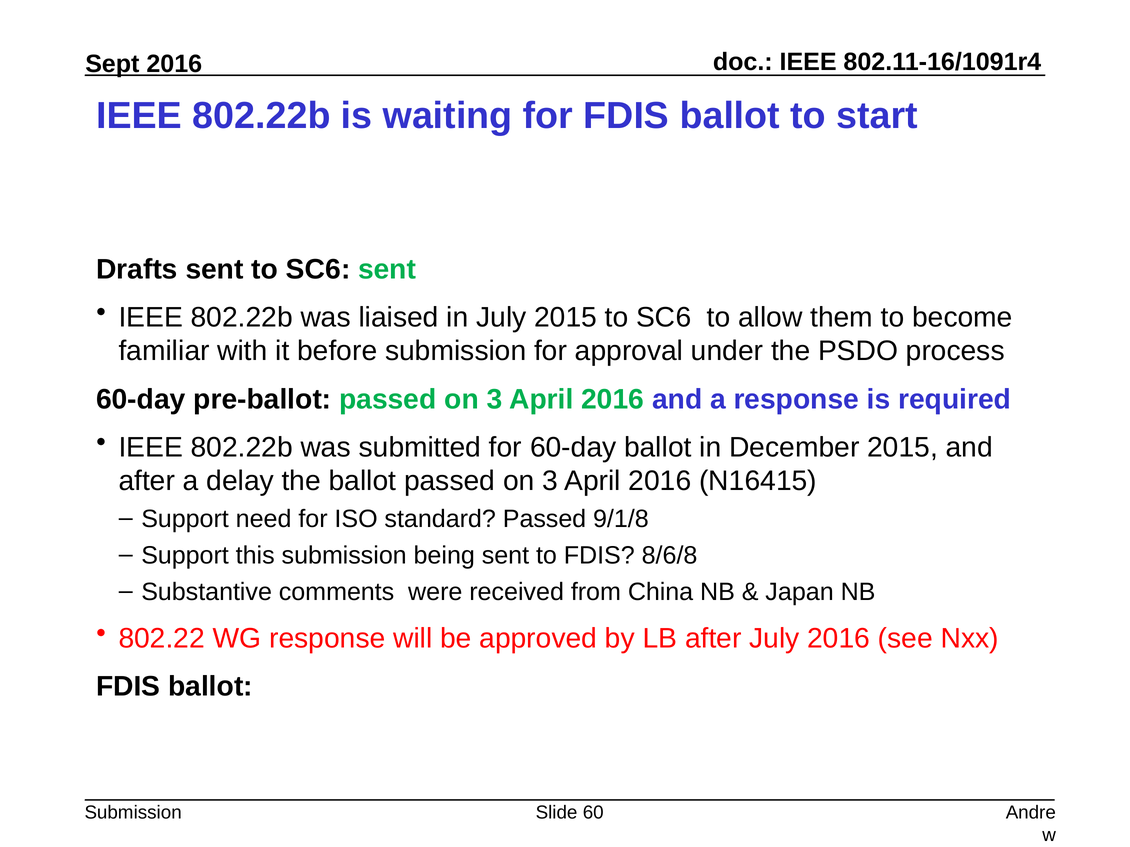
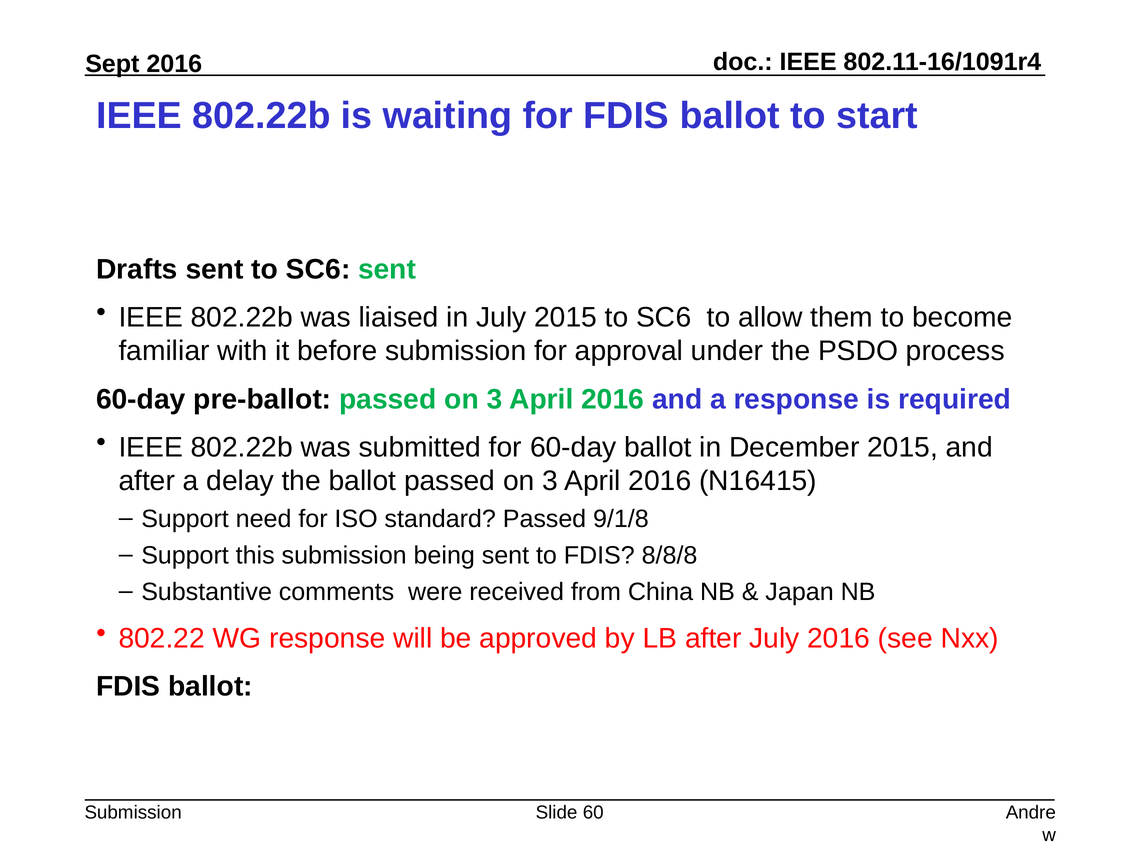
8/6/8: 8/6/8 -> 8/8/8
